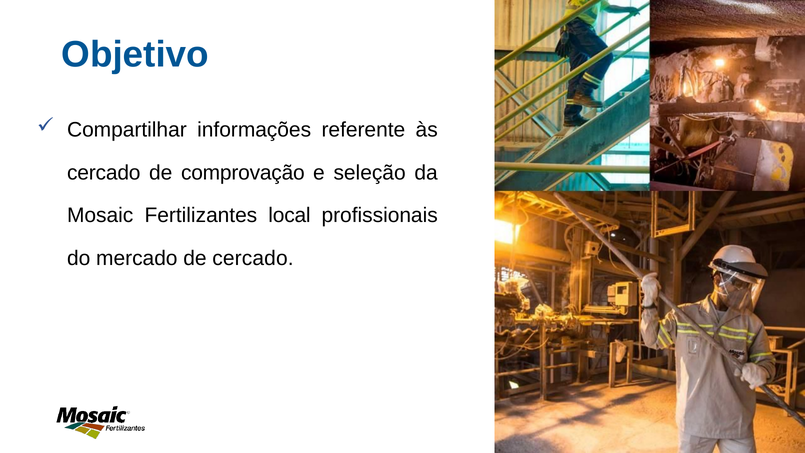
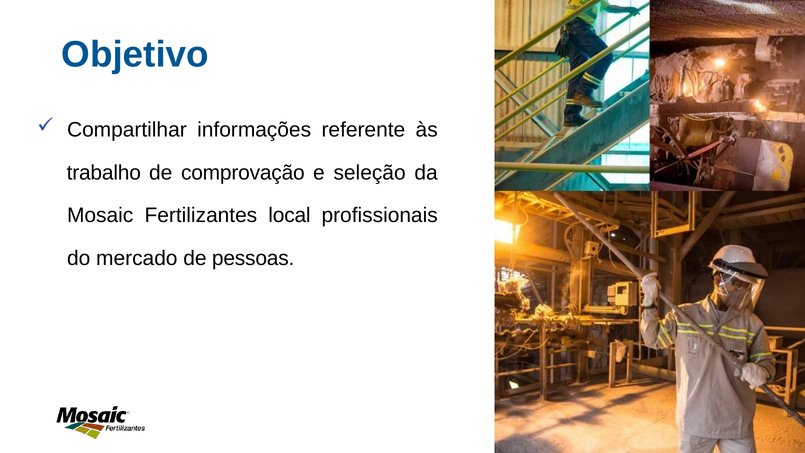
cercado at (104, 173): cercado -> trabalho
de cercado: cercado -> pessoas
